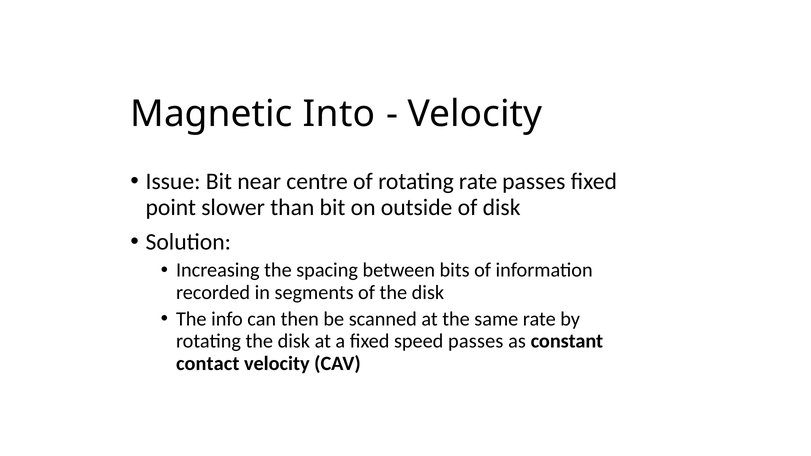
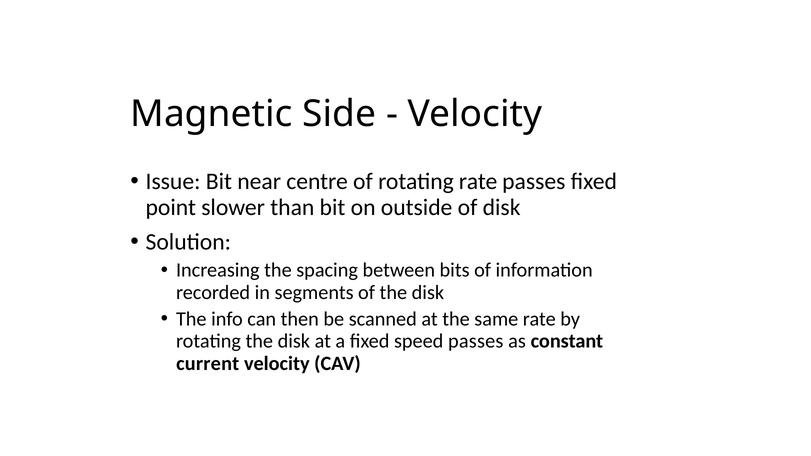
Into: Into -> Side
contact: contact -> current
